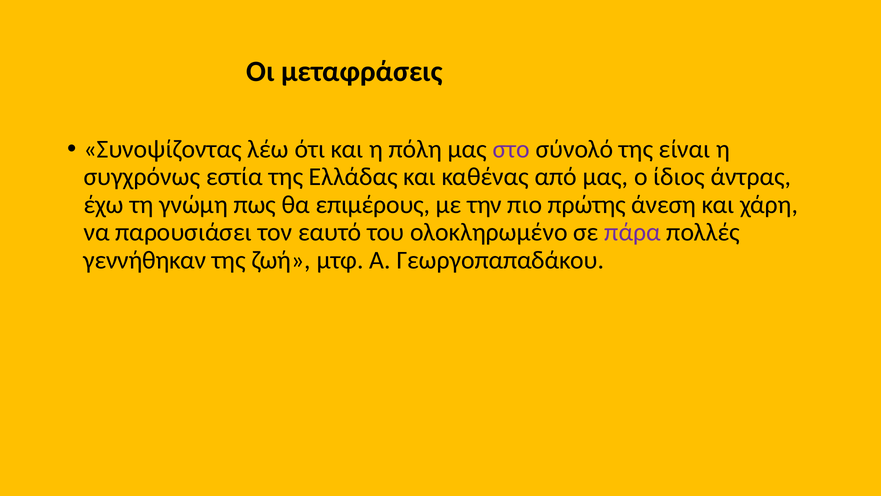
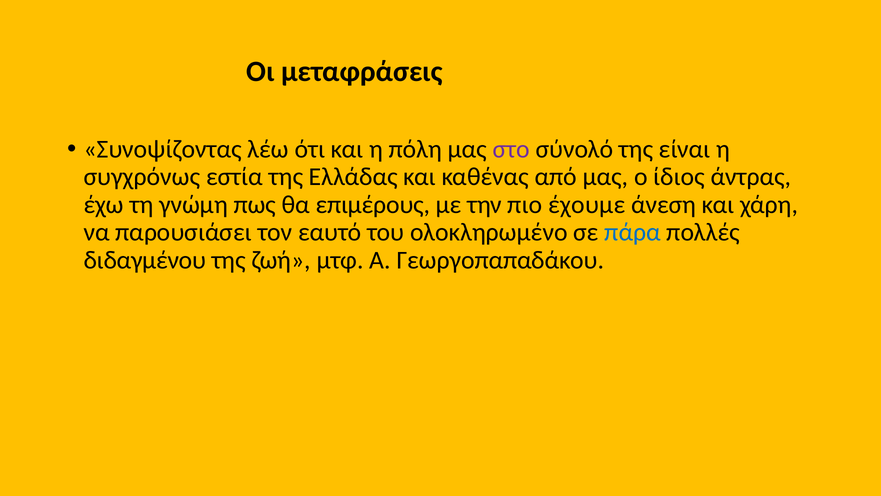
πρώτης: πρώτης -> έχουμε
πάρα colour: purple -> blue
γεννήθηκαν: γεννήθηκαν -> διδαγμένου
